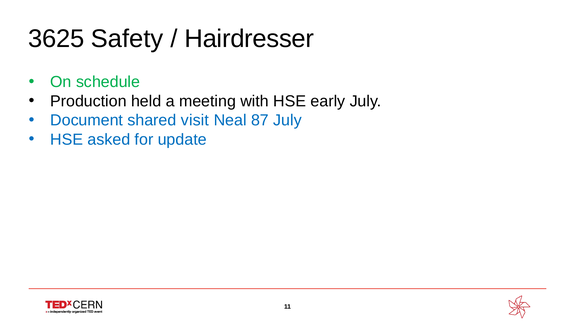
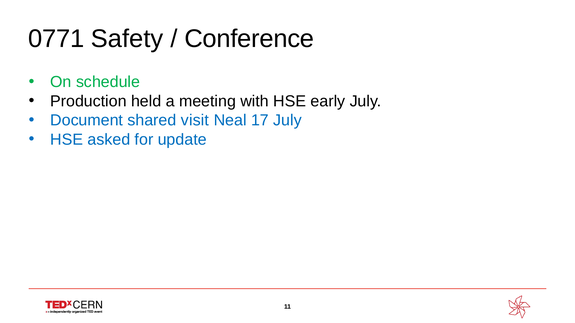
3625: 3625 -> 0771
Hairdresser: Hairdresser -> Conference
87: 87 -> 17
